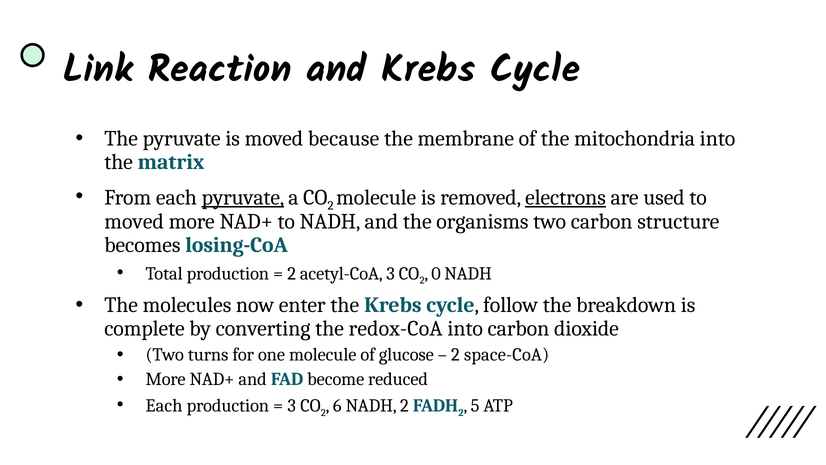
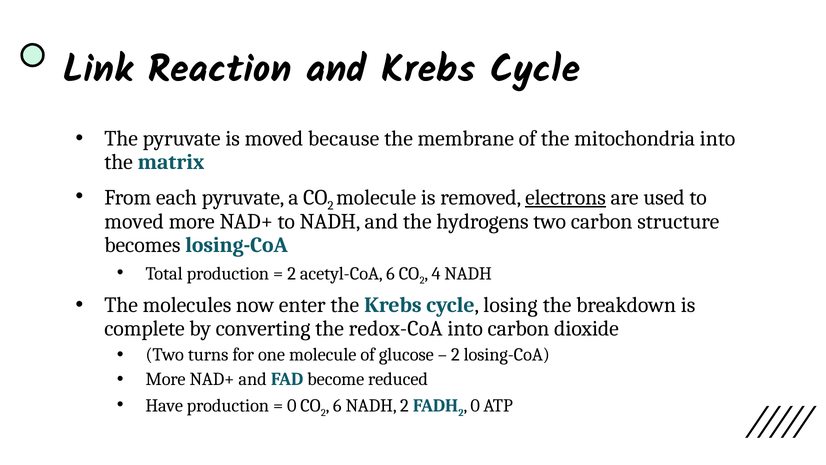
pyruvate at (243, 197) underline: present -> none
organisms: organisms -> hydrogens
acetyl-CoA 3: 3 -> 6
0: 0 -> 4
follow: follow -> losing
2 space-CoA: space-CoA -> losing-CoA
Each at (164, 405): Each -> Have
3 at (292, 405): 3 -> 0
5 at (475, 405): 5 -> 0
